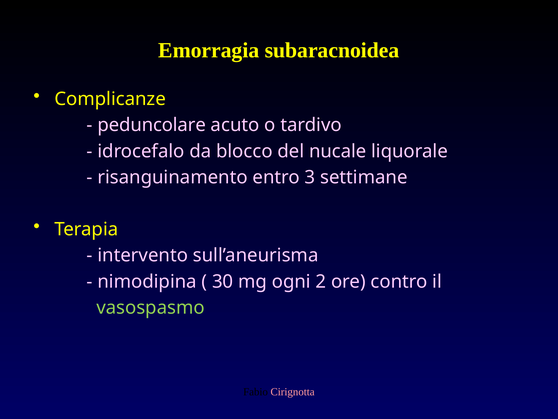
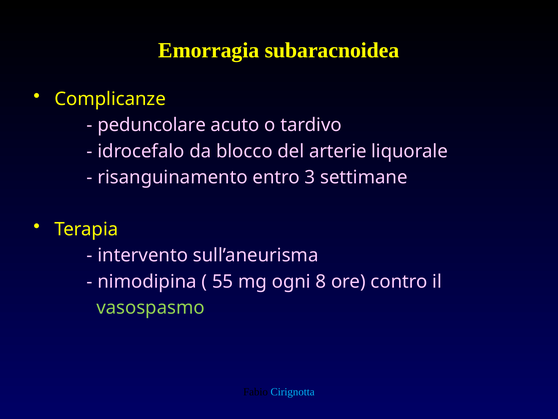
nucale: nucale -> arterie
30: 30 -> 55
2: 2 -> 8
Cirignotta colour: pink -> light blue
